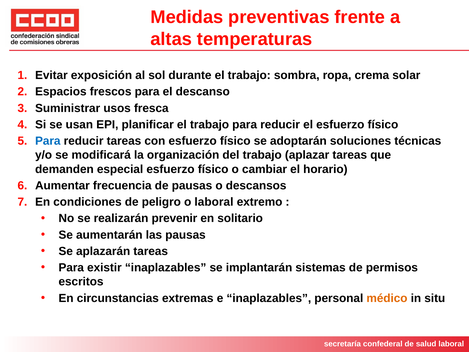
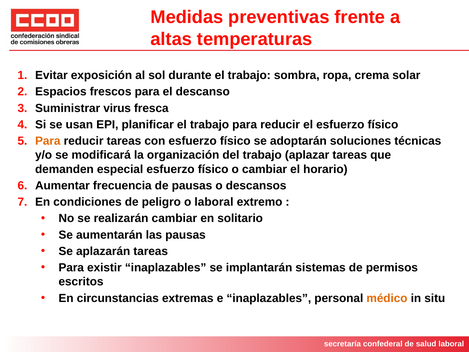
usos: usos -> virus
Para at (48, 141) colour: blue -> orange
realizarán prevenir: prevenir -> cambiar
